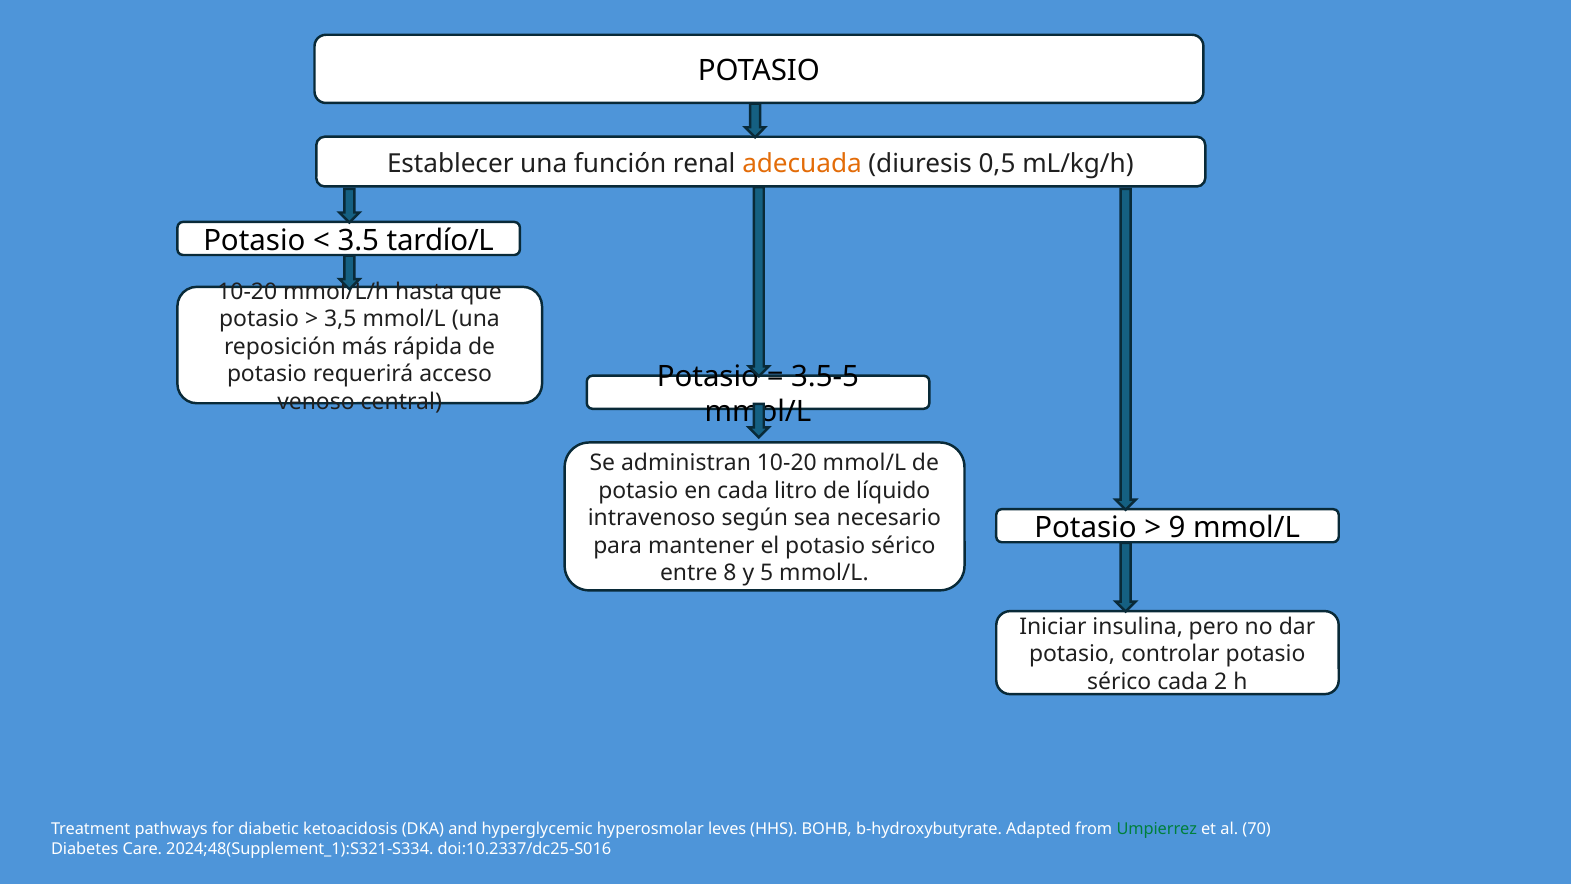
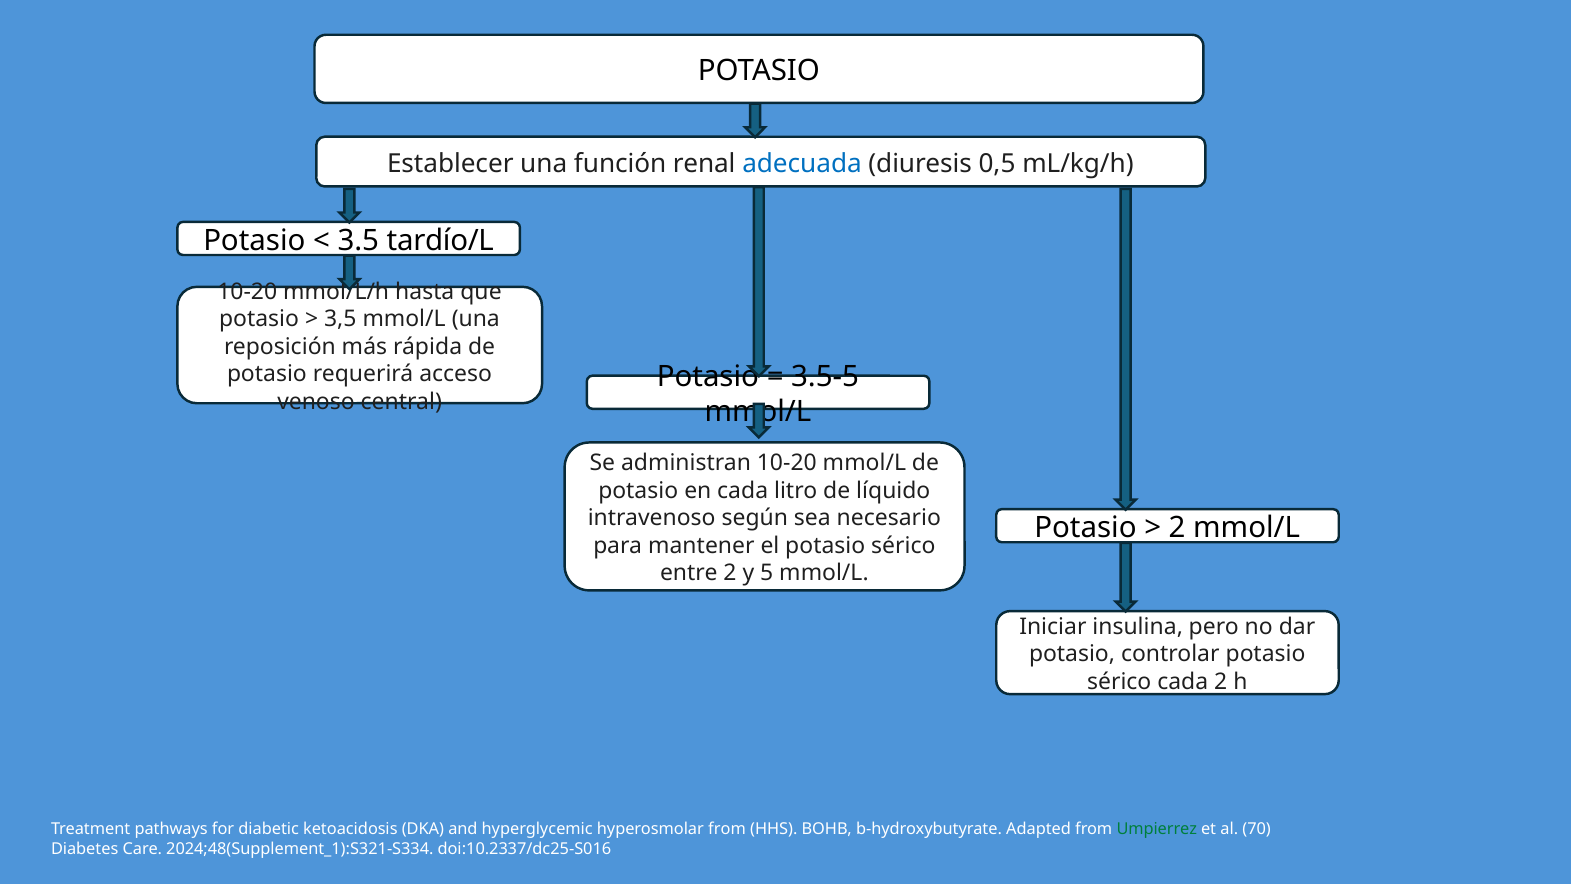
adecuada colour: orange -> blue
9 at (1177, 528): 9 -> 2
entre 8: 8 -> 2
hyperosmolar leves: leves -> from
